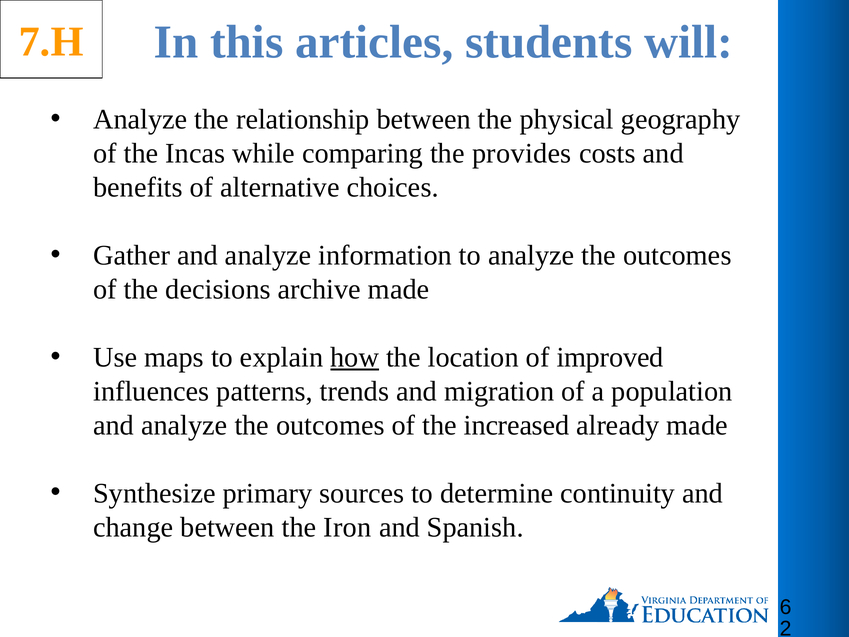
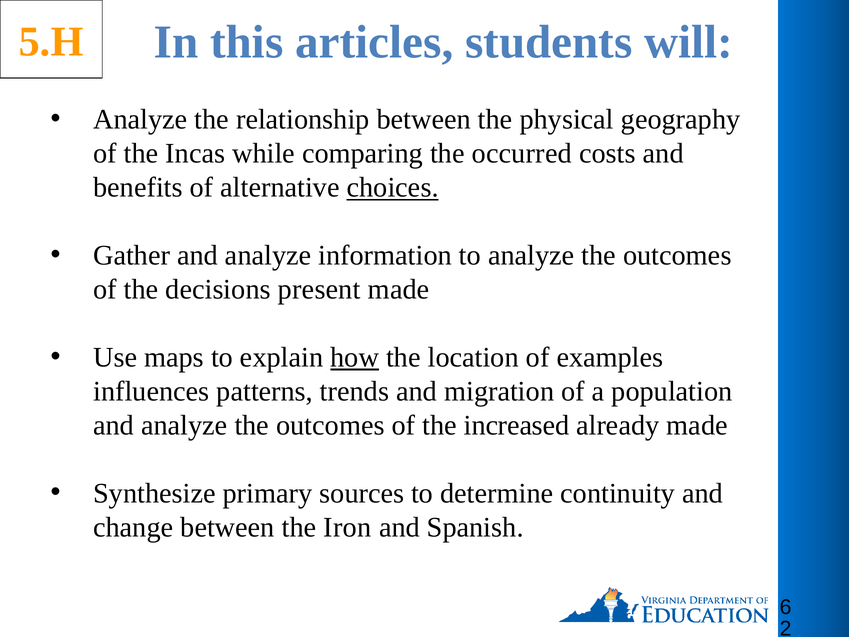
7.H: 7.H -> 5.H
provides: provides -> occurred
choices underline: none -> present
archive: archive -> present
improved: improved -> examples
